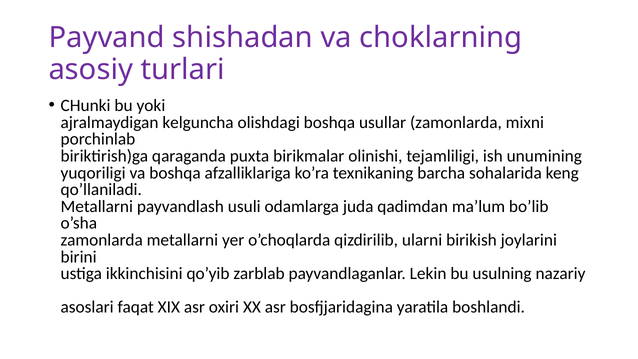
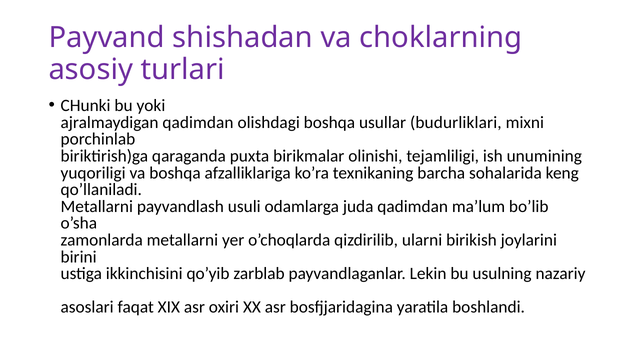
ajralmaydigan kelguncha: kelguncha -> qadimdan
usullar zamonlarda: zamonlarda -> budurliklari
